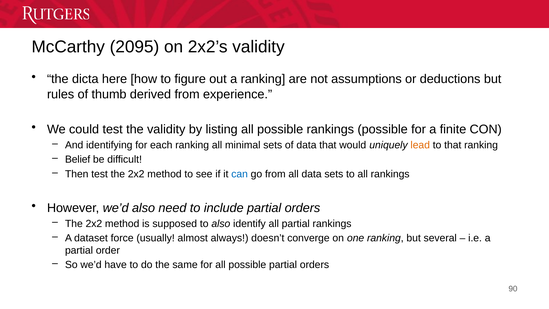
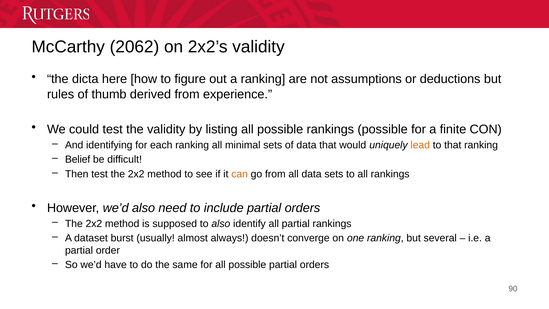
2095: 2095 -> 2062
can colour: blue -> orange
force: force -> burst
